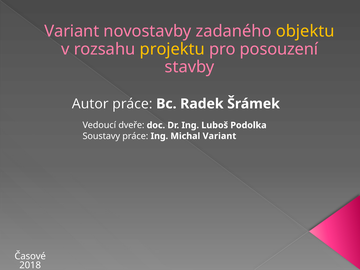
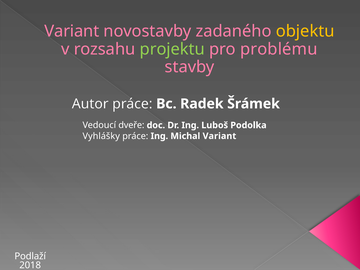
projektu colour: yellow -> light green
posouzení: posouzení -> problému
Soustavy: Soustavy -> Vyhlášky
Časové: Časové -> Podlaží
